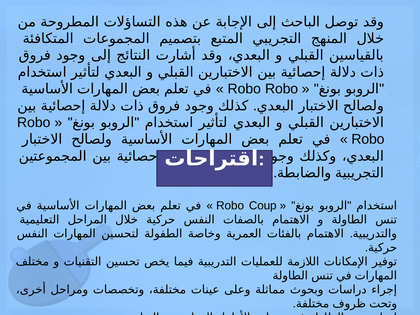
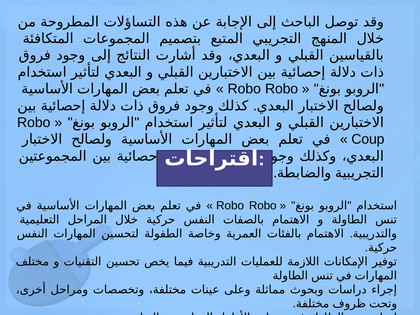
Robo at (368, 139): Robo -> Coup
Coup at (263, 206): Coup -> Robo
